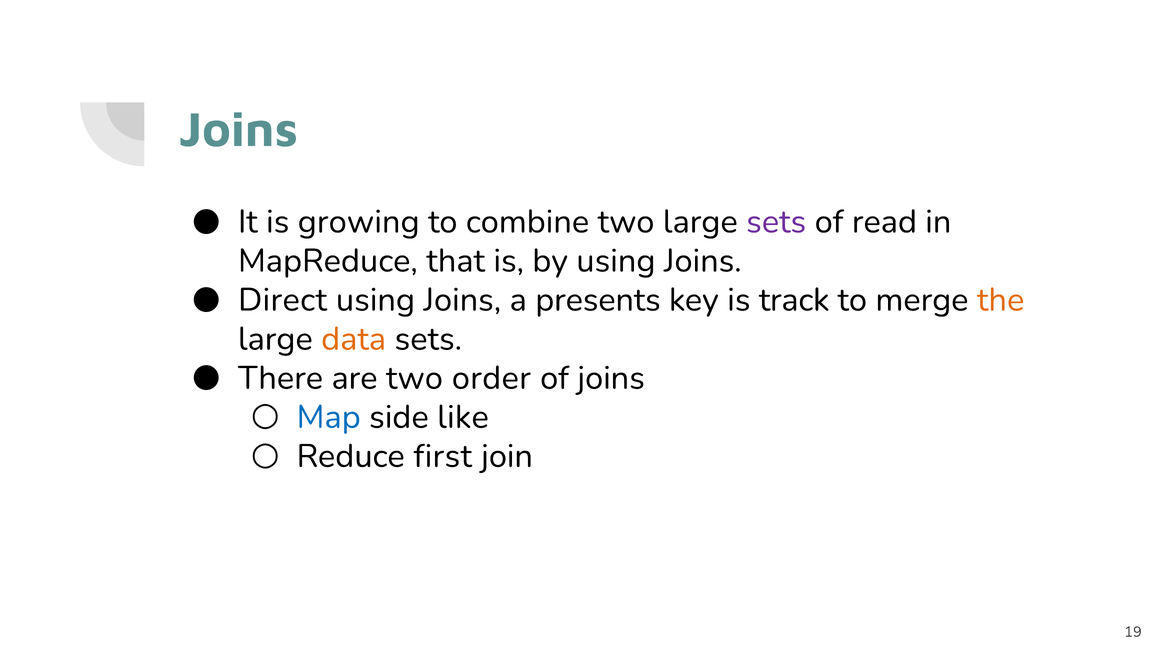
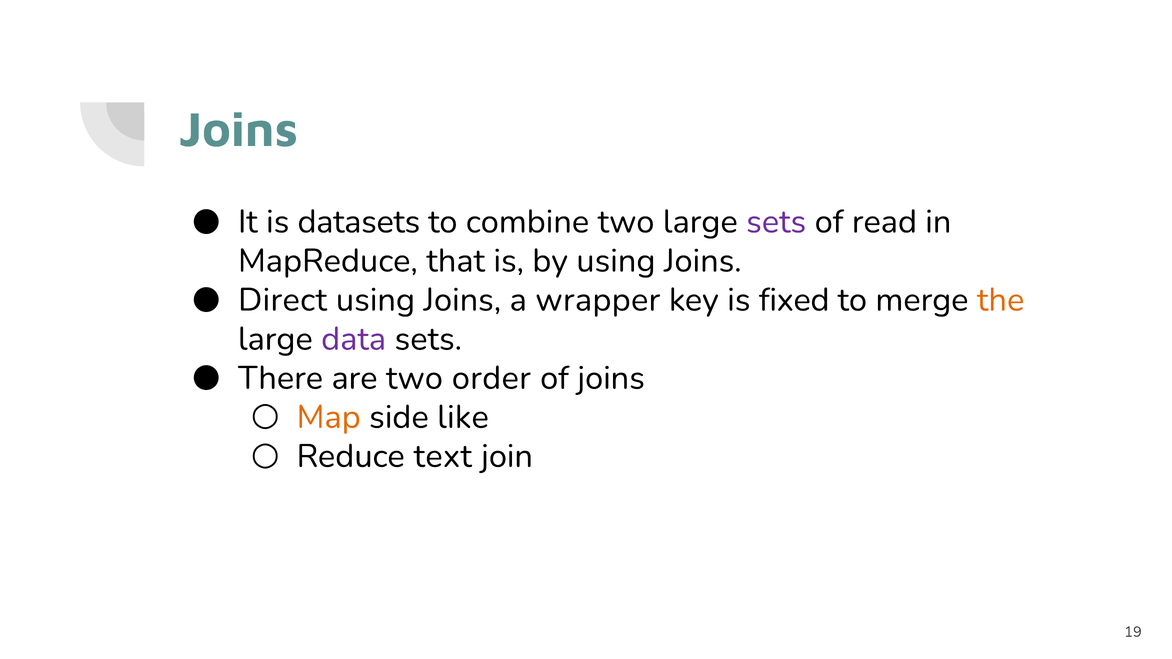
growing: growing -> datasets
presents: presents -> wrapper
track: track -> fixed
data colour: orange -> purple
Map colour: blue -> orange
first: first -> text
